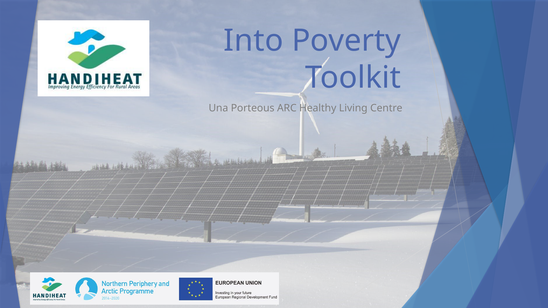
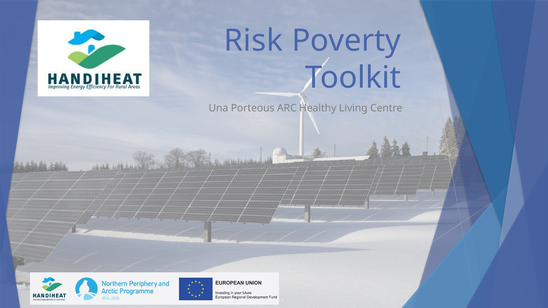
Into: Into -> Risk
